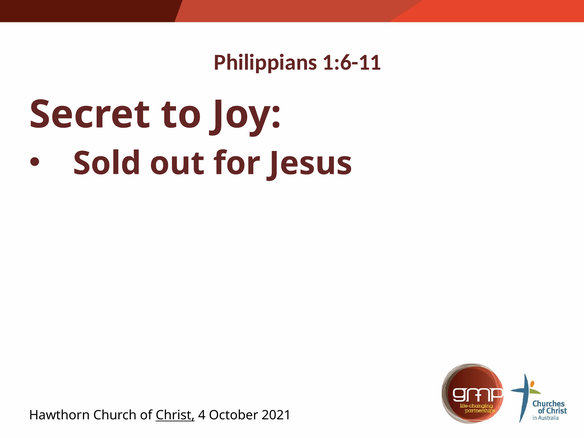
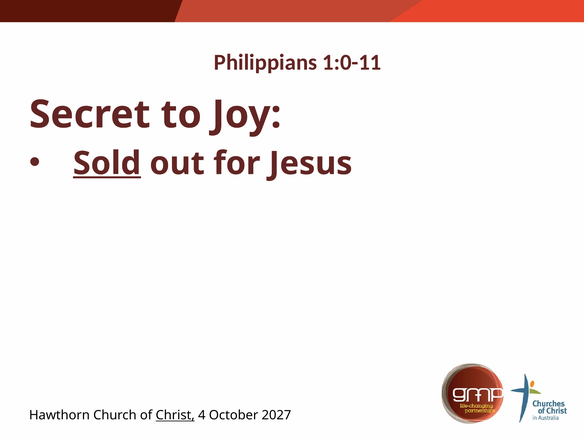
1:6-11: 1:6-11 -> 1:0-11
Sold underline: none -> present
2021: 2021 -> 2027
